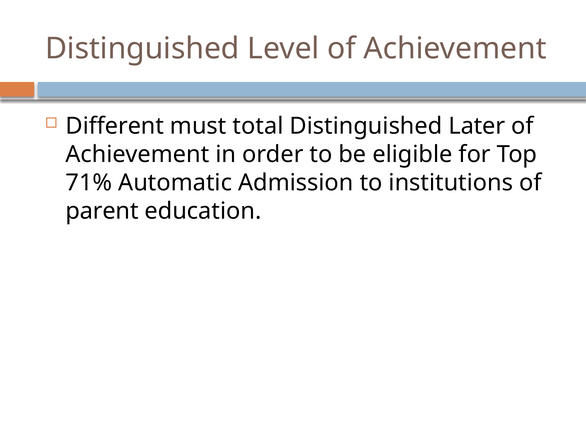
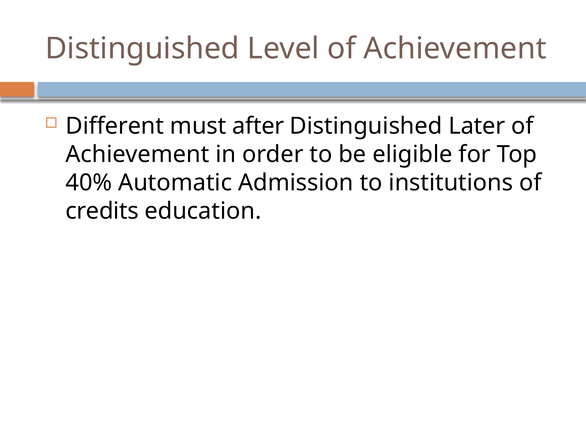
total: total -> after
71%: 71% -> 40%
parent: parent -> credits
